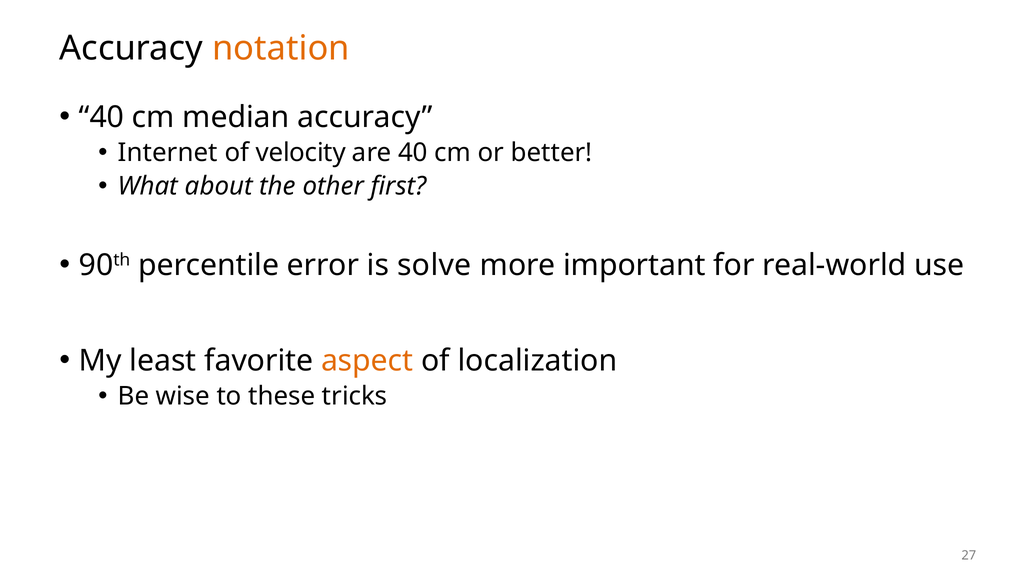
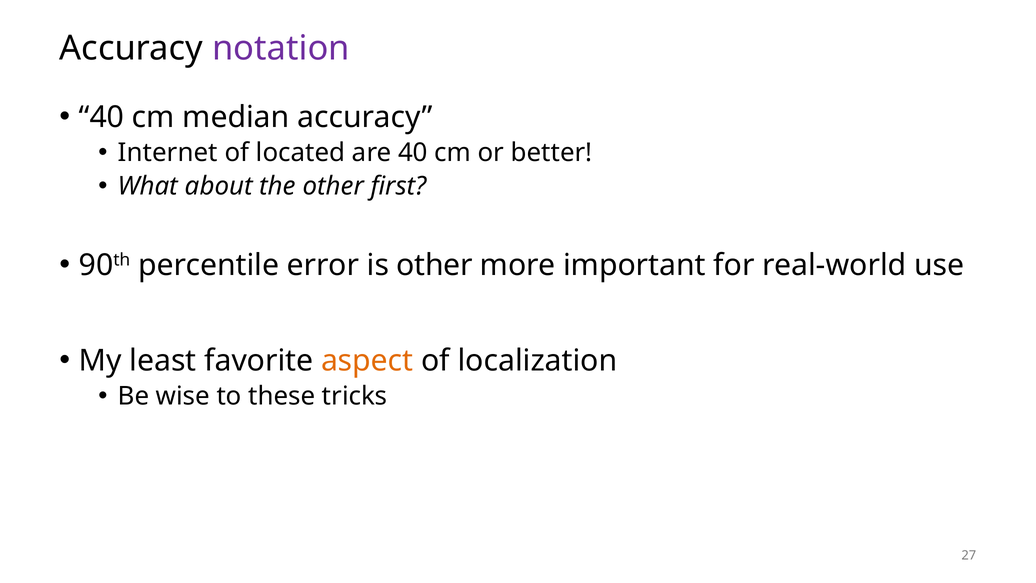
notation colour: orange -> purple
velocity: velocity -> located
is solve: solve -> other
